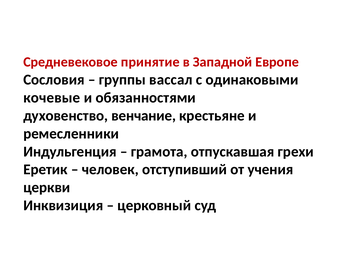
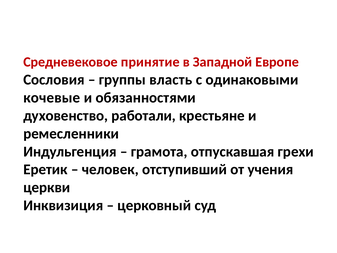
вассал: вассал -> власть
венчание: венчание -> работали
